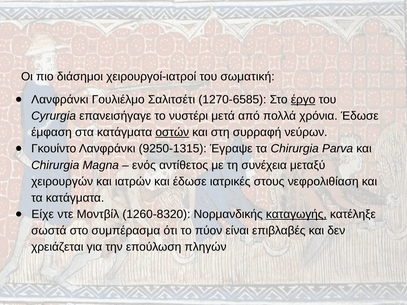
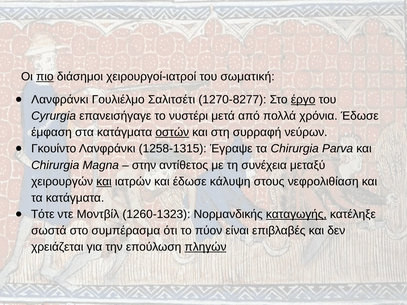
πιο underline: none -> present
1270-6585: 1270-6585 -> 1270-8277
9250-1315: 9250-1315 -> 1258-1315
ενός: ενός -> στην
και at (104, 182) underline: none -> present
ιατρικές: ιατρικές -> κάλυψη
Είχε: Είχε -> Τότε
1260-8320: 1260-8320 -> 1260-1323
πληγών underline: none -> present
